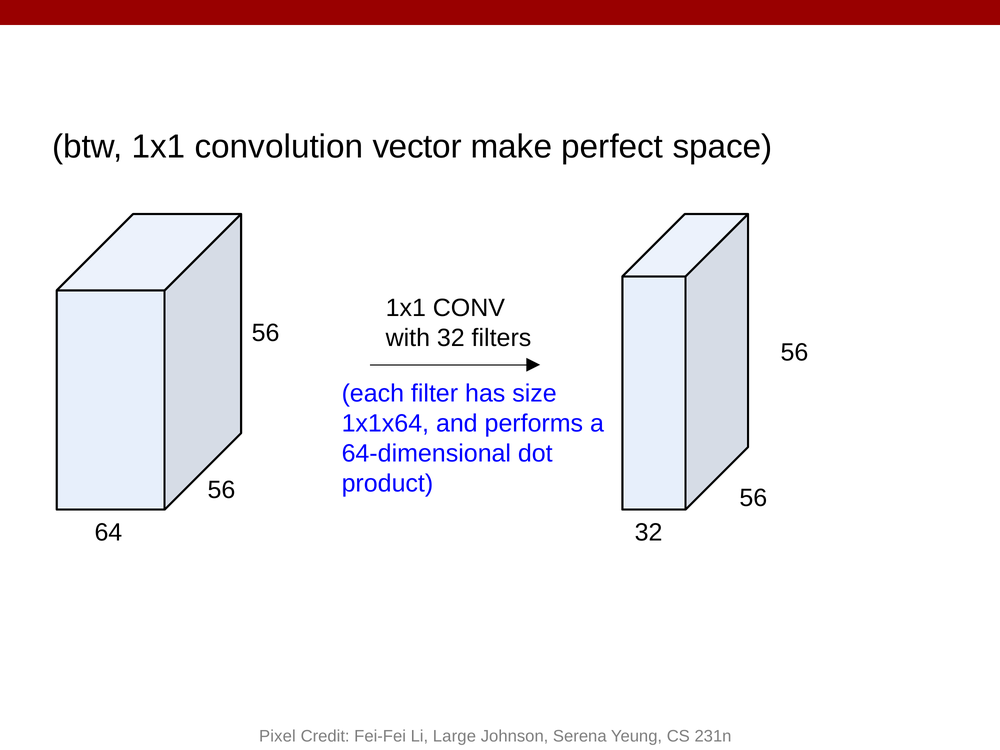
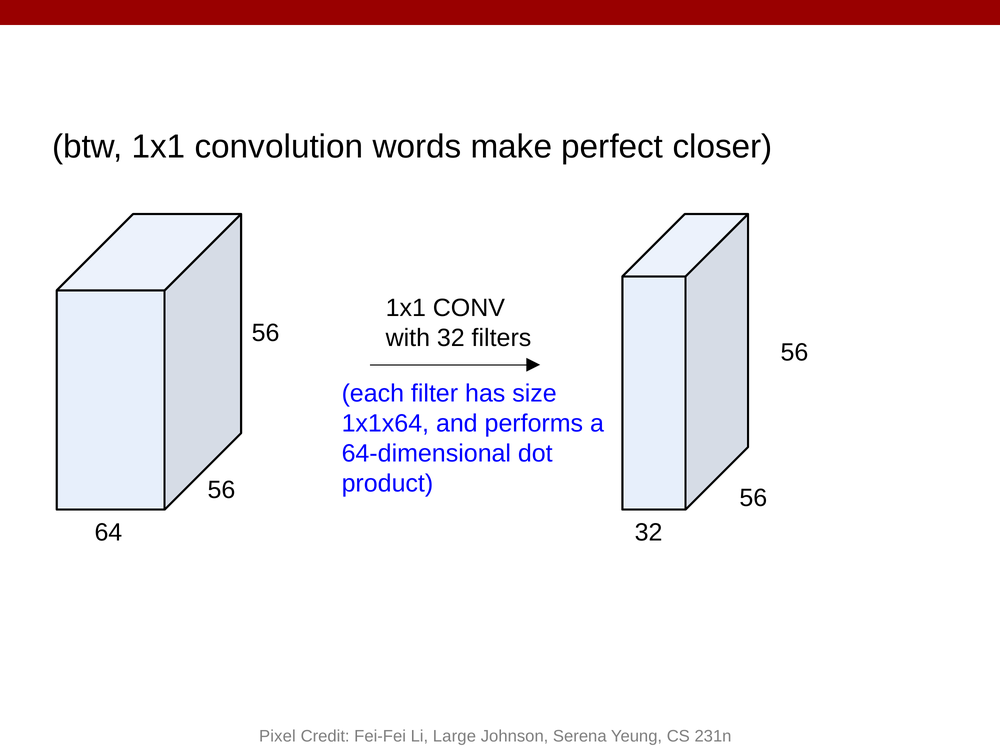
vector: vector -> words
space: space -> closer
